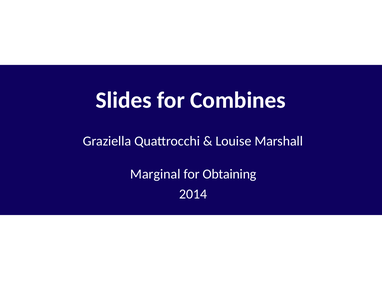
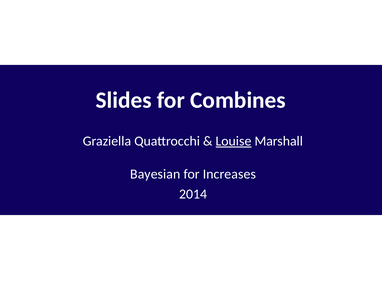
Louise underline: none -> present
Marginal: Marginal -> Bayesian
Obtaining: Obtaining -> Increases
